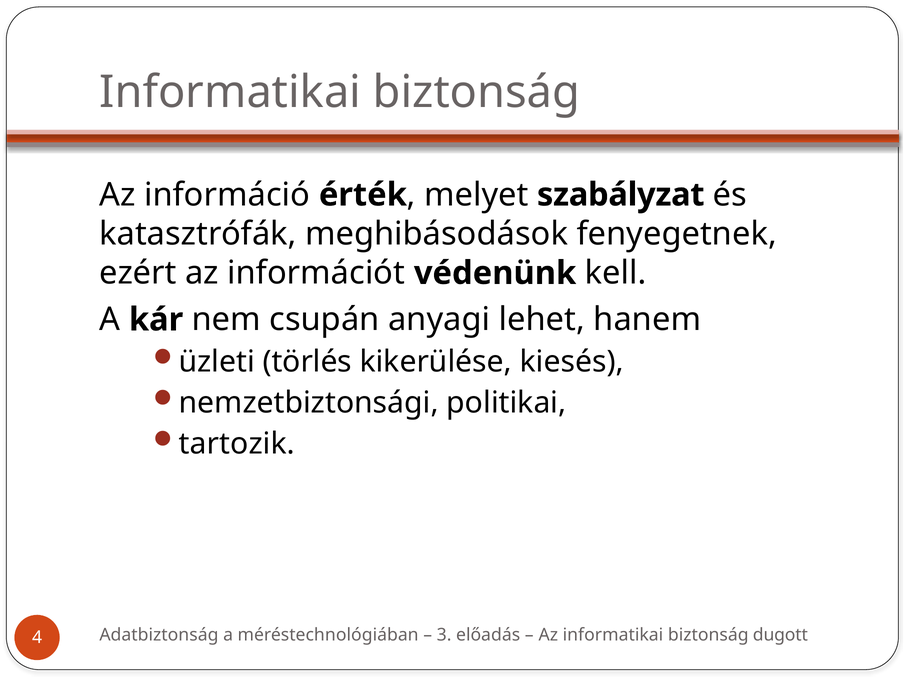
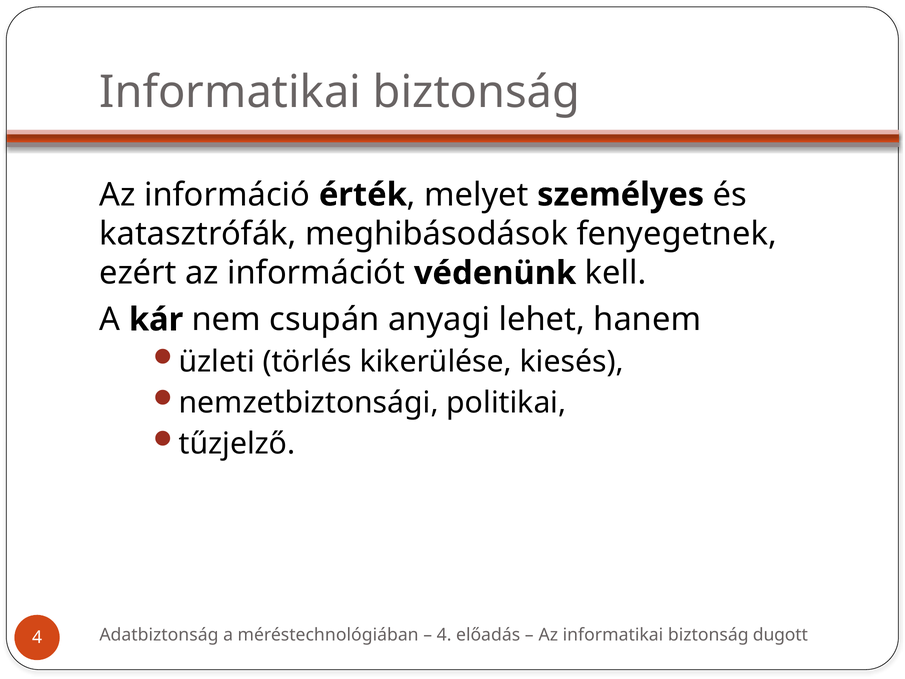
szabályzat: szabályzat -> személyes
tartozik: tartozik -> tűzjelző
3 at (444, 635): 3 -> 4
